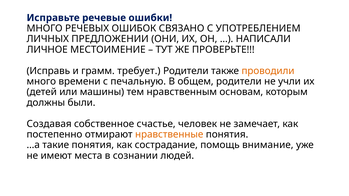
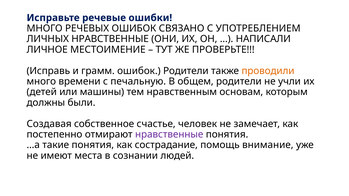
ЛИЧНЫХ ПРЕДЛОЖЕНИИ: ПРЕДЛОЖЕНИИ -> НРАВСТВЕННЫЕ
грамм требует: требует -> ошибок
нравственные at (169, 135) colour: orange -> purple
